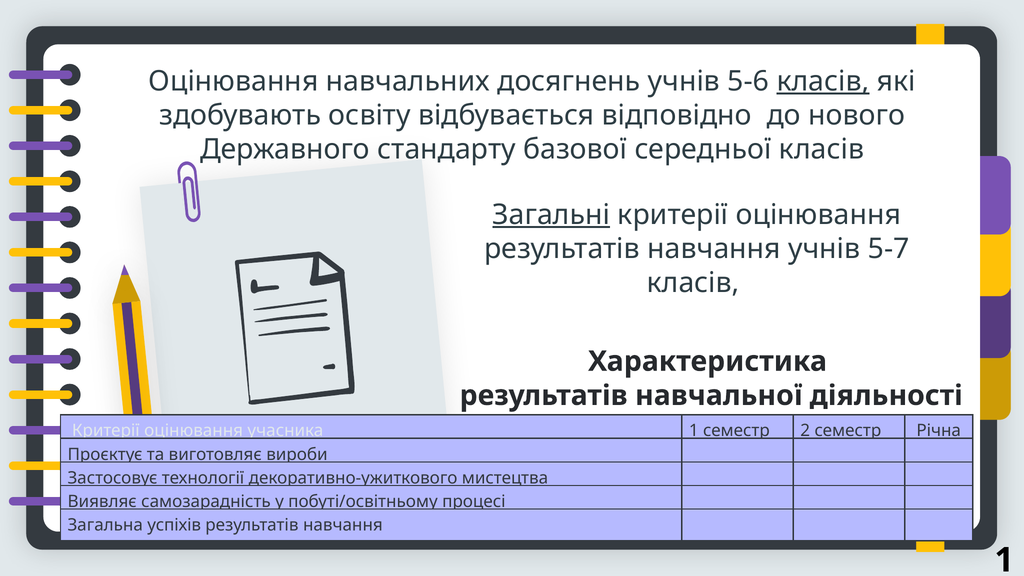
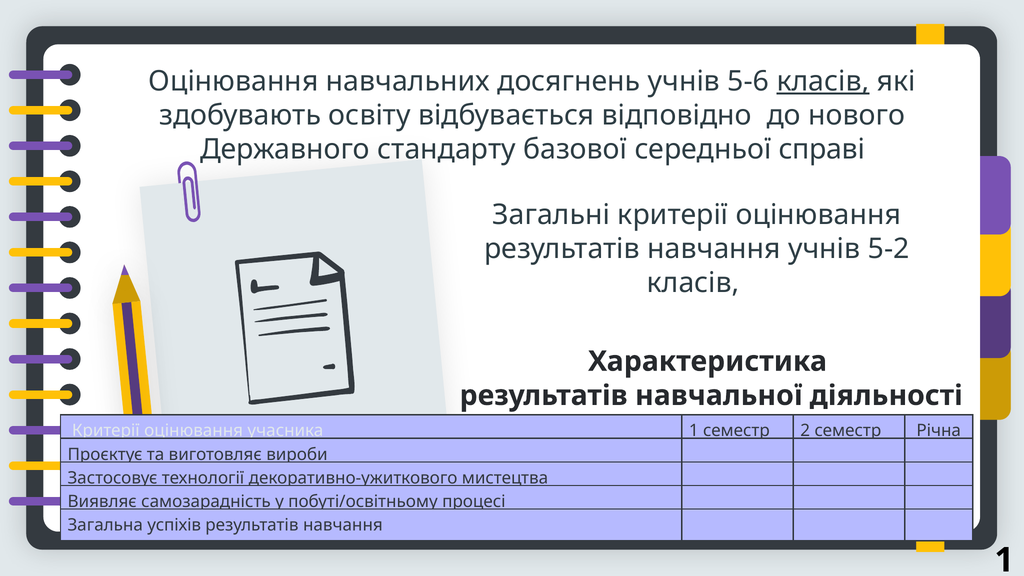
середньої класів: класів -> справі
Загальні underline: present -> none
5-7: 5-7 -> 5-2
